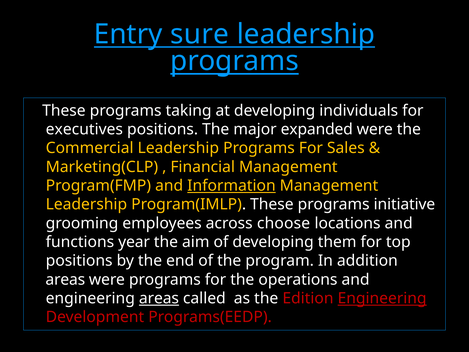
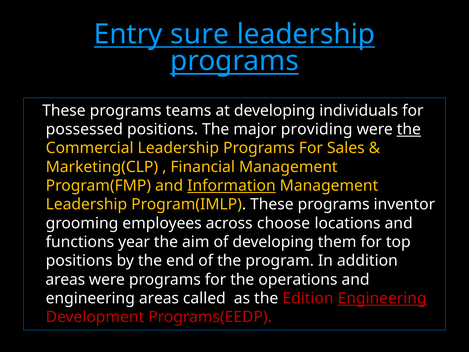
taking: taking -> teams
executives: executives -> possessed
expanded: expanded -> providing
the at (409, 129) underline: none -> present
initiative: initiative -> inventor
areas at (159, 298) underline: present -> none
